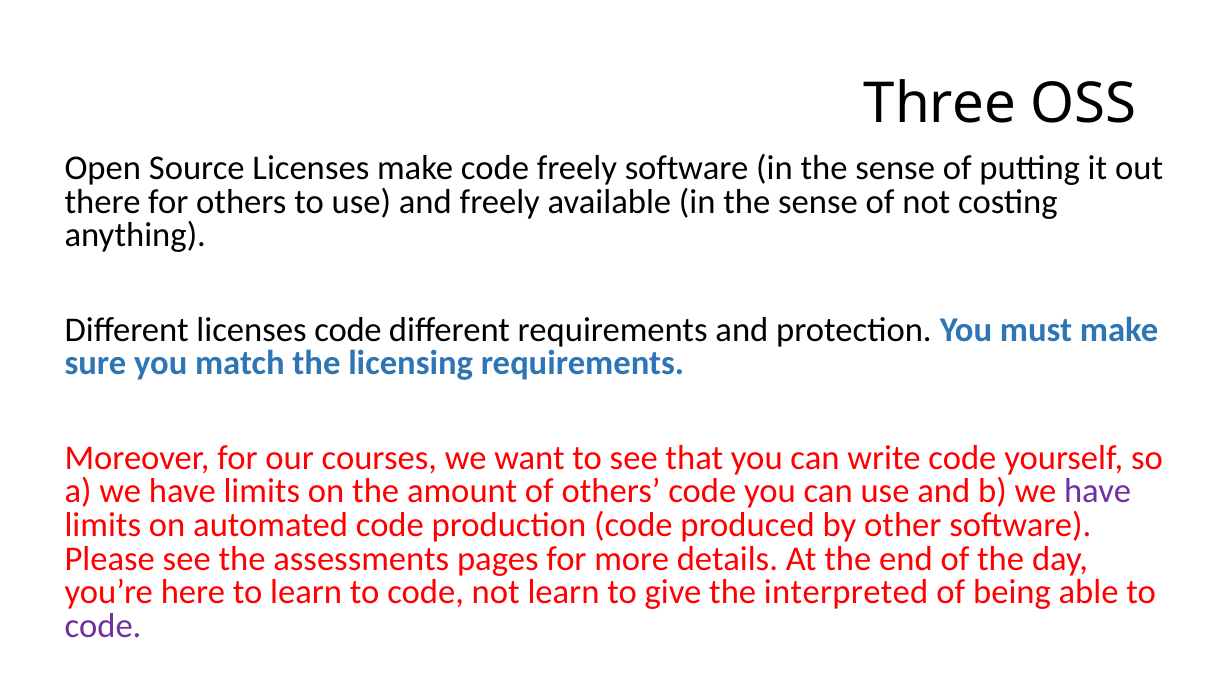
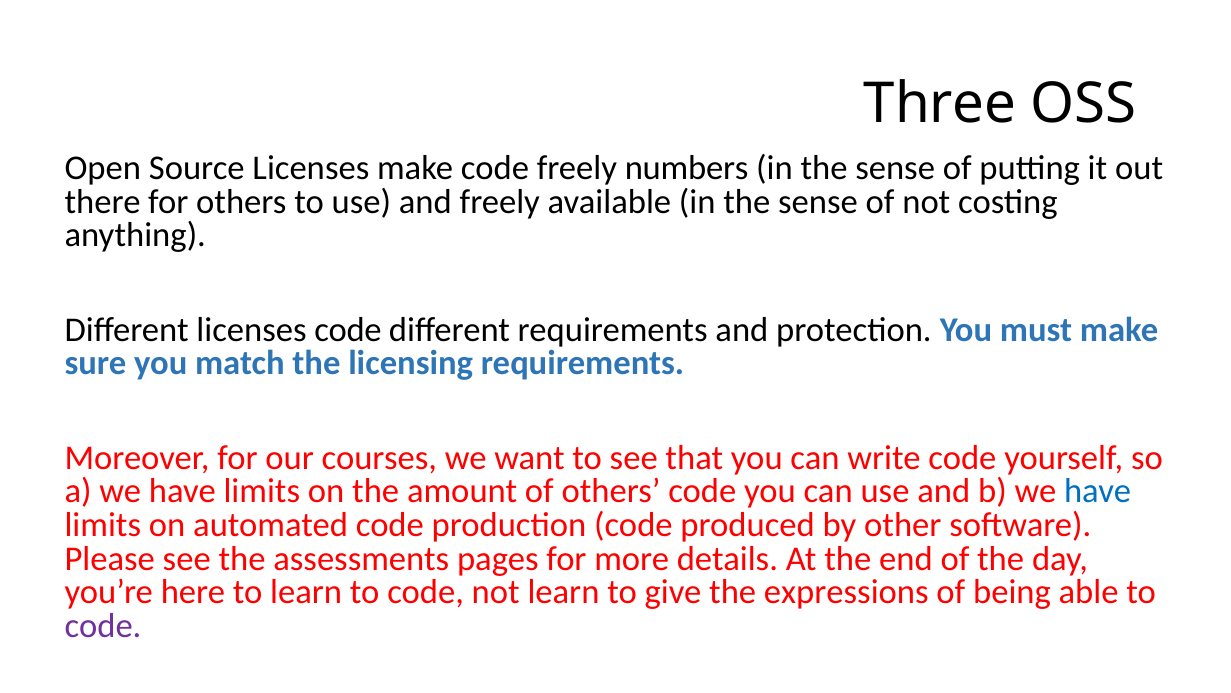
freely software: software -> numbers
have at (1098, 491) colour: purple -> blue
interpreted: interpreted -> expressions
